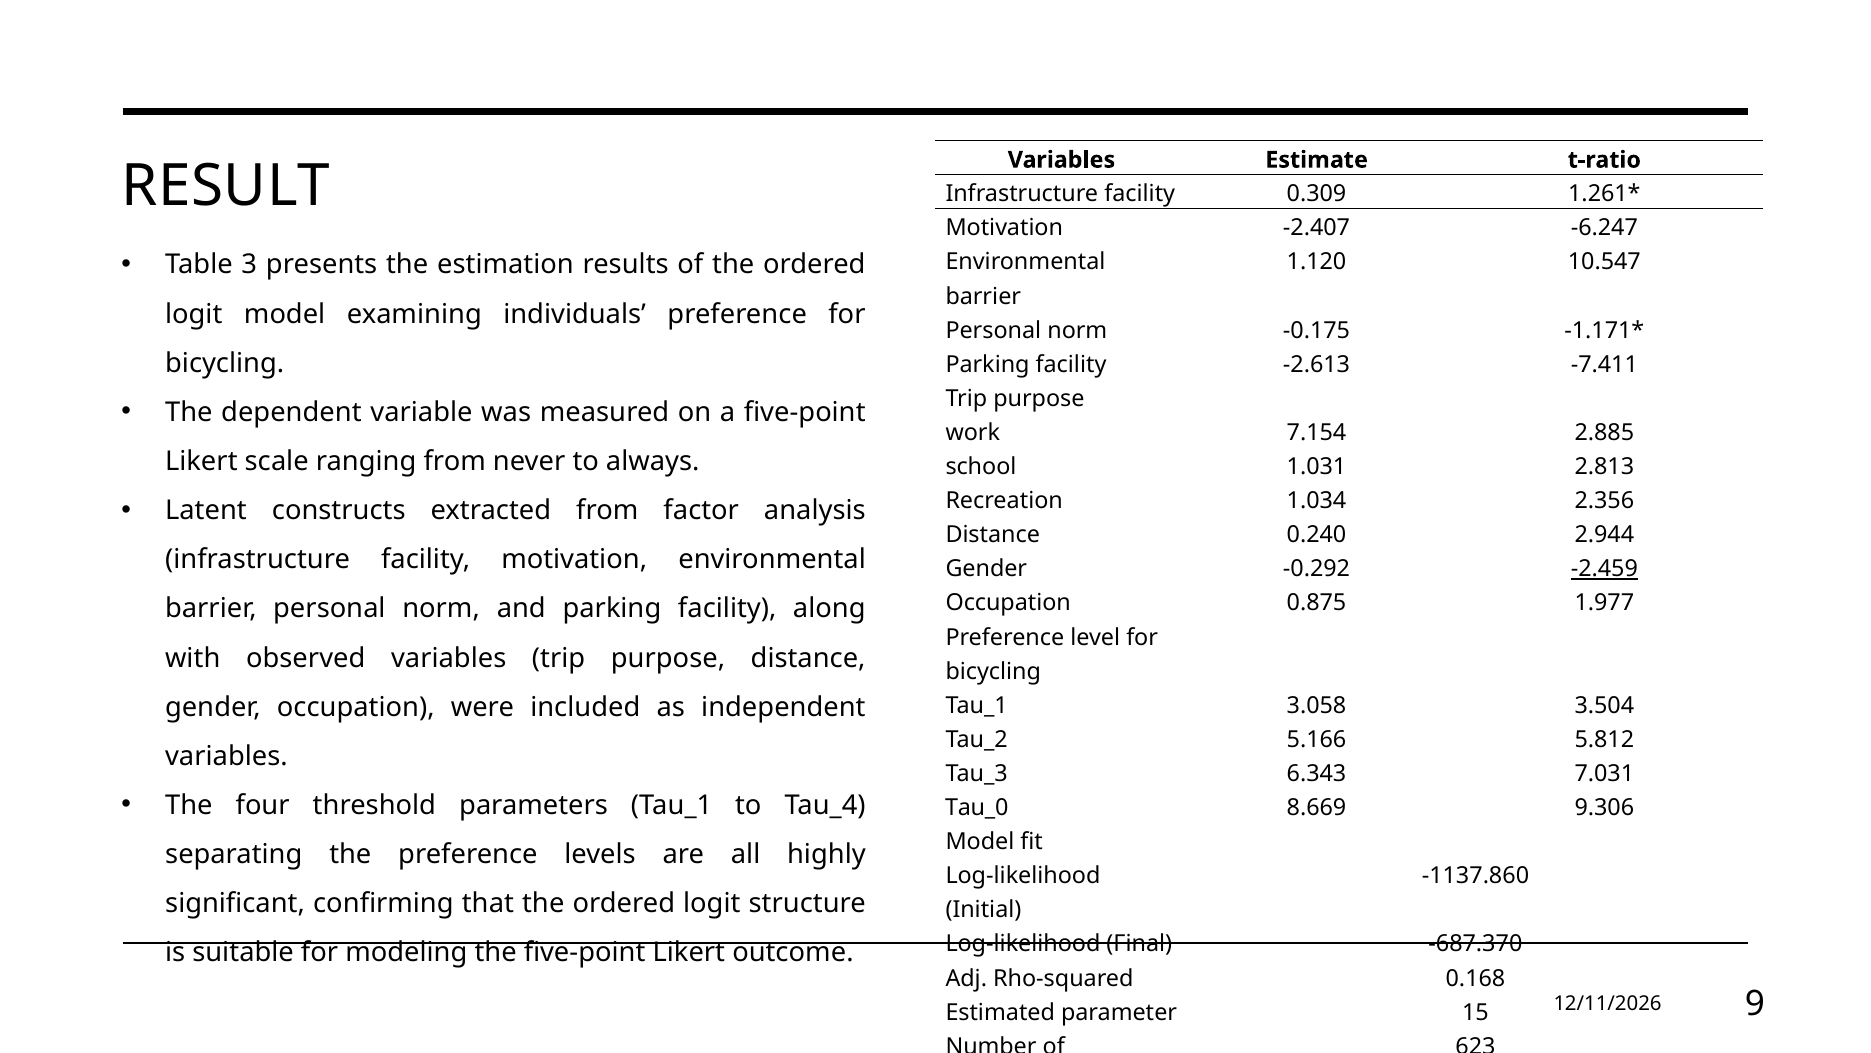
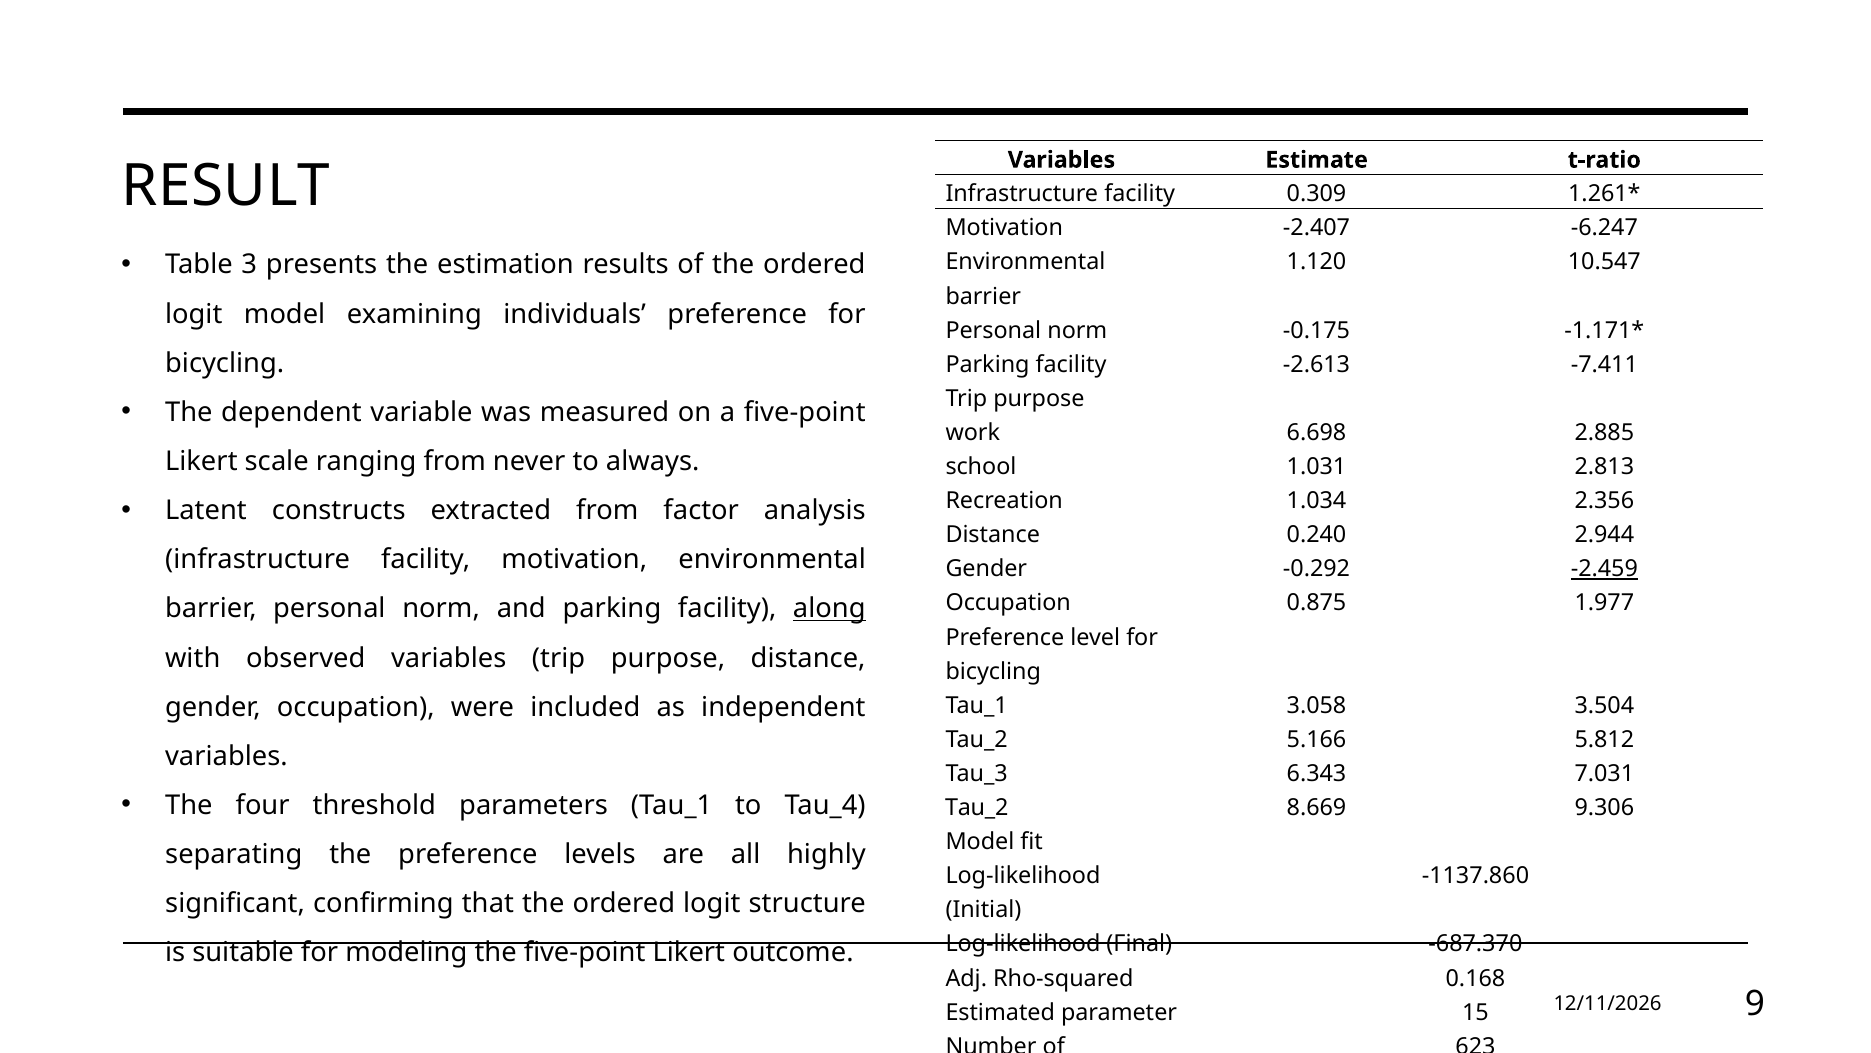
7.154: 7.154 -> 6.698
along underline: none -> present
Tau_0 at (977, 807): Tau_0 -> Tau_2
